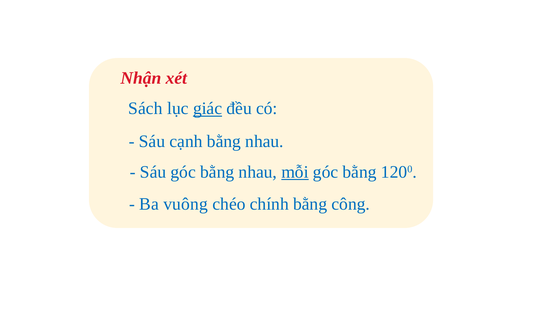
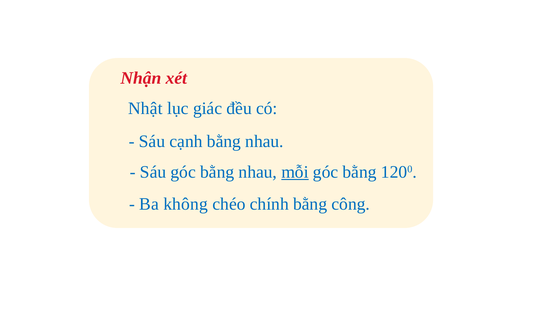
Sách: Sách -> Nhật
giác underline: present -> none
vuông: vuông -> không
